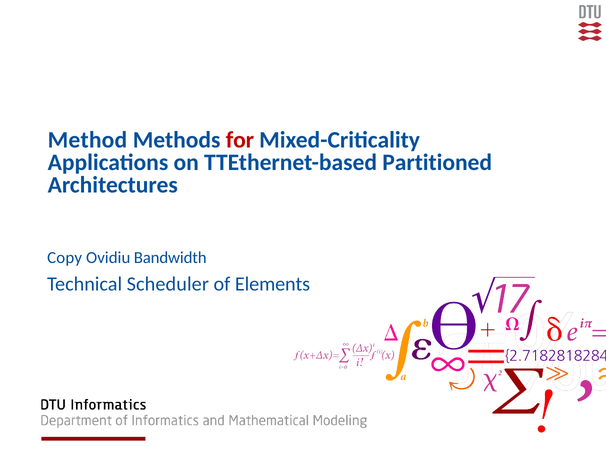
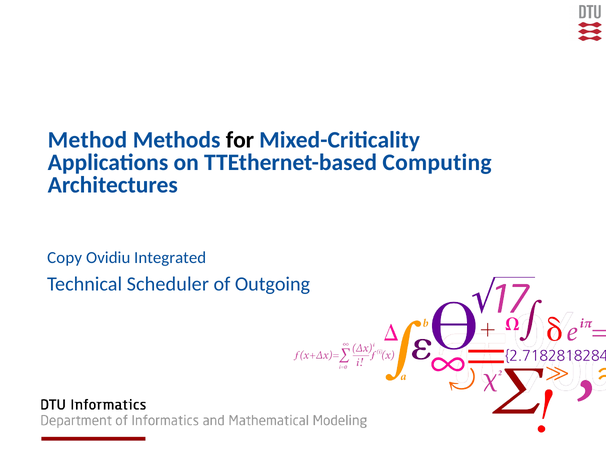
for colour: red -> black
Partitioned: Partitioned -> Computing
Bandwidth: Bandwidth -> Integrated
Elements: Elements -> Outgoing
